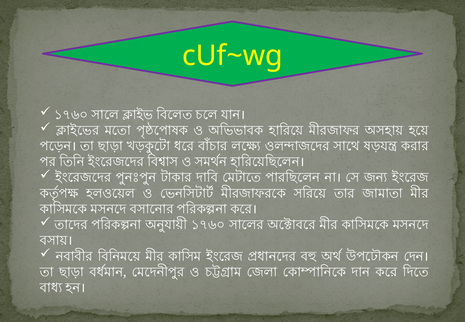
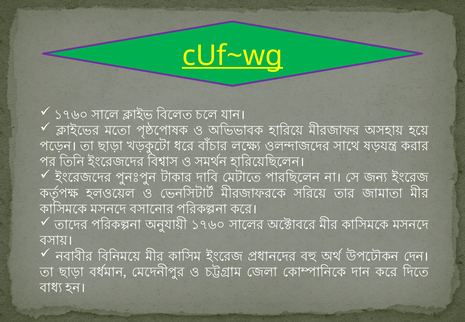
cUf~wg underline: none -> present
